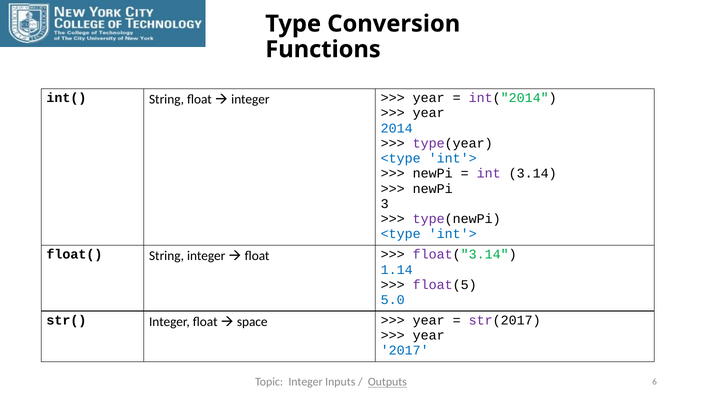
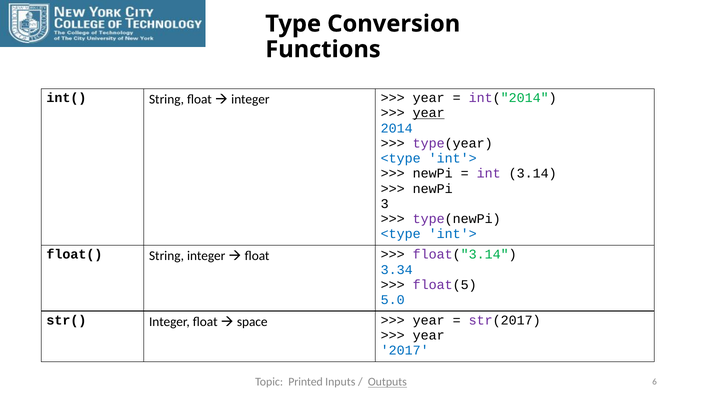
year at (429, 113) underline: none -> present
1.14: 1.14 -> 3.34
Topic Integer: Integer -> Printed
